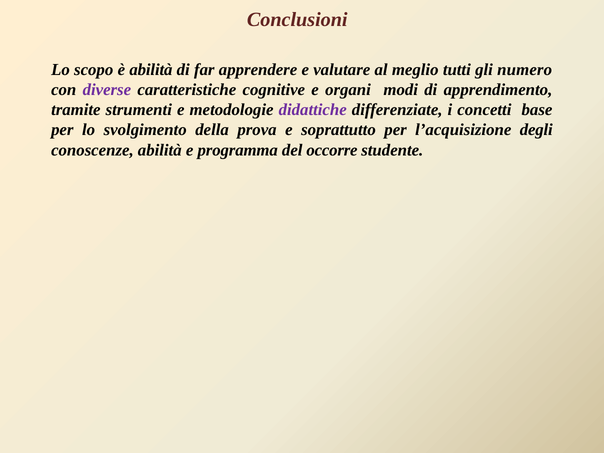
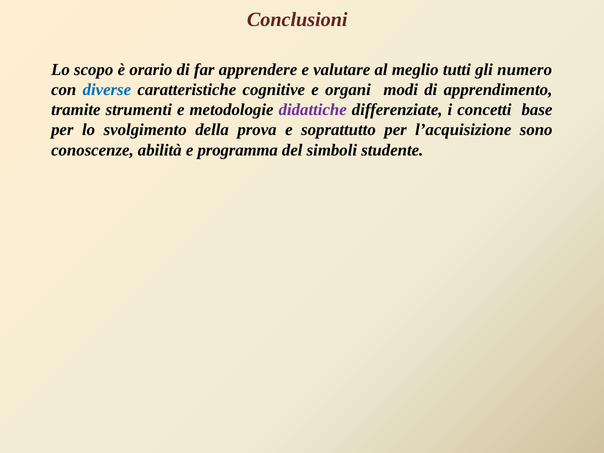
è abilità: abilità -> orario
diverse colour: purple -> blue
degli: degli -> sono
occorre: occorre -> simboli
